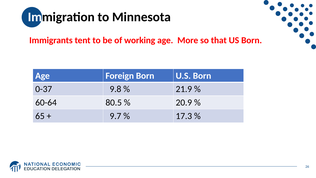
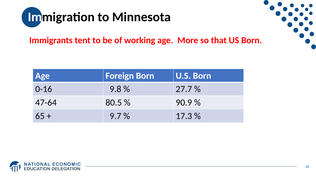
0-37: 0-37 -> 0-16
21.9: 21.9 -> 27.7
60-64: 60-64 -> 47-64
20.9: 20.9 -> 90.9
